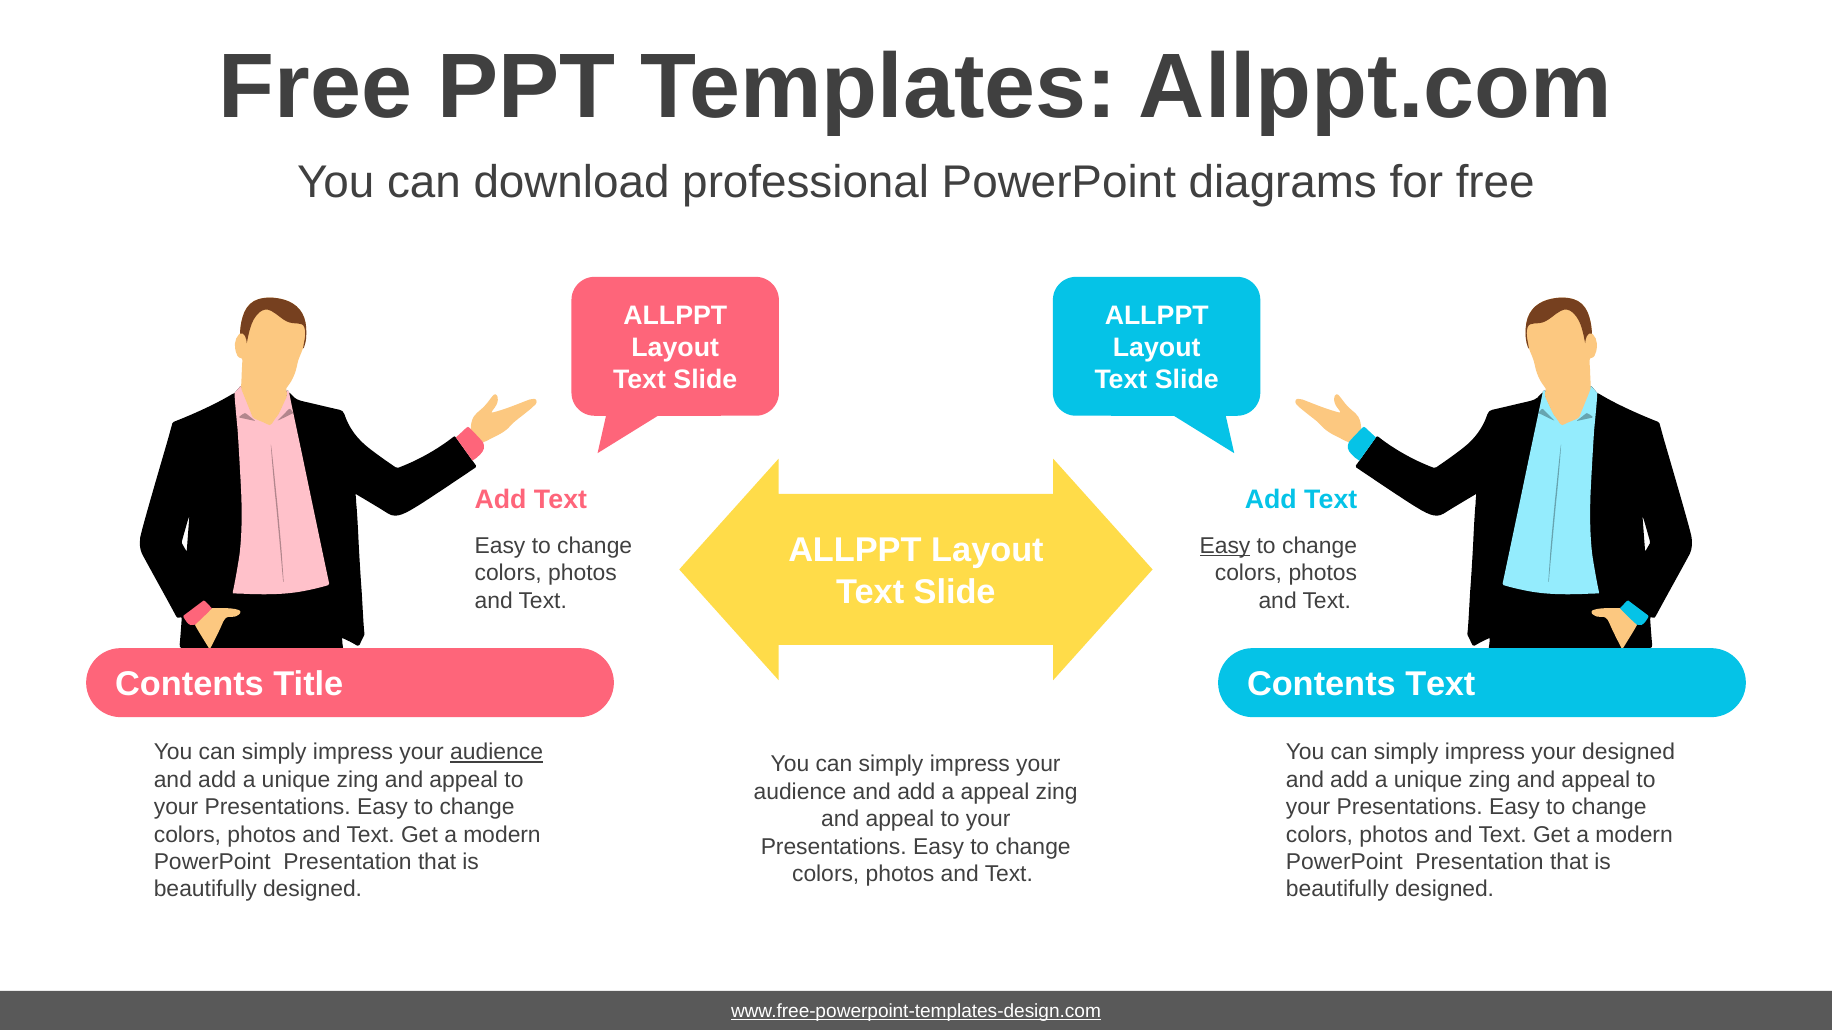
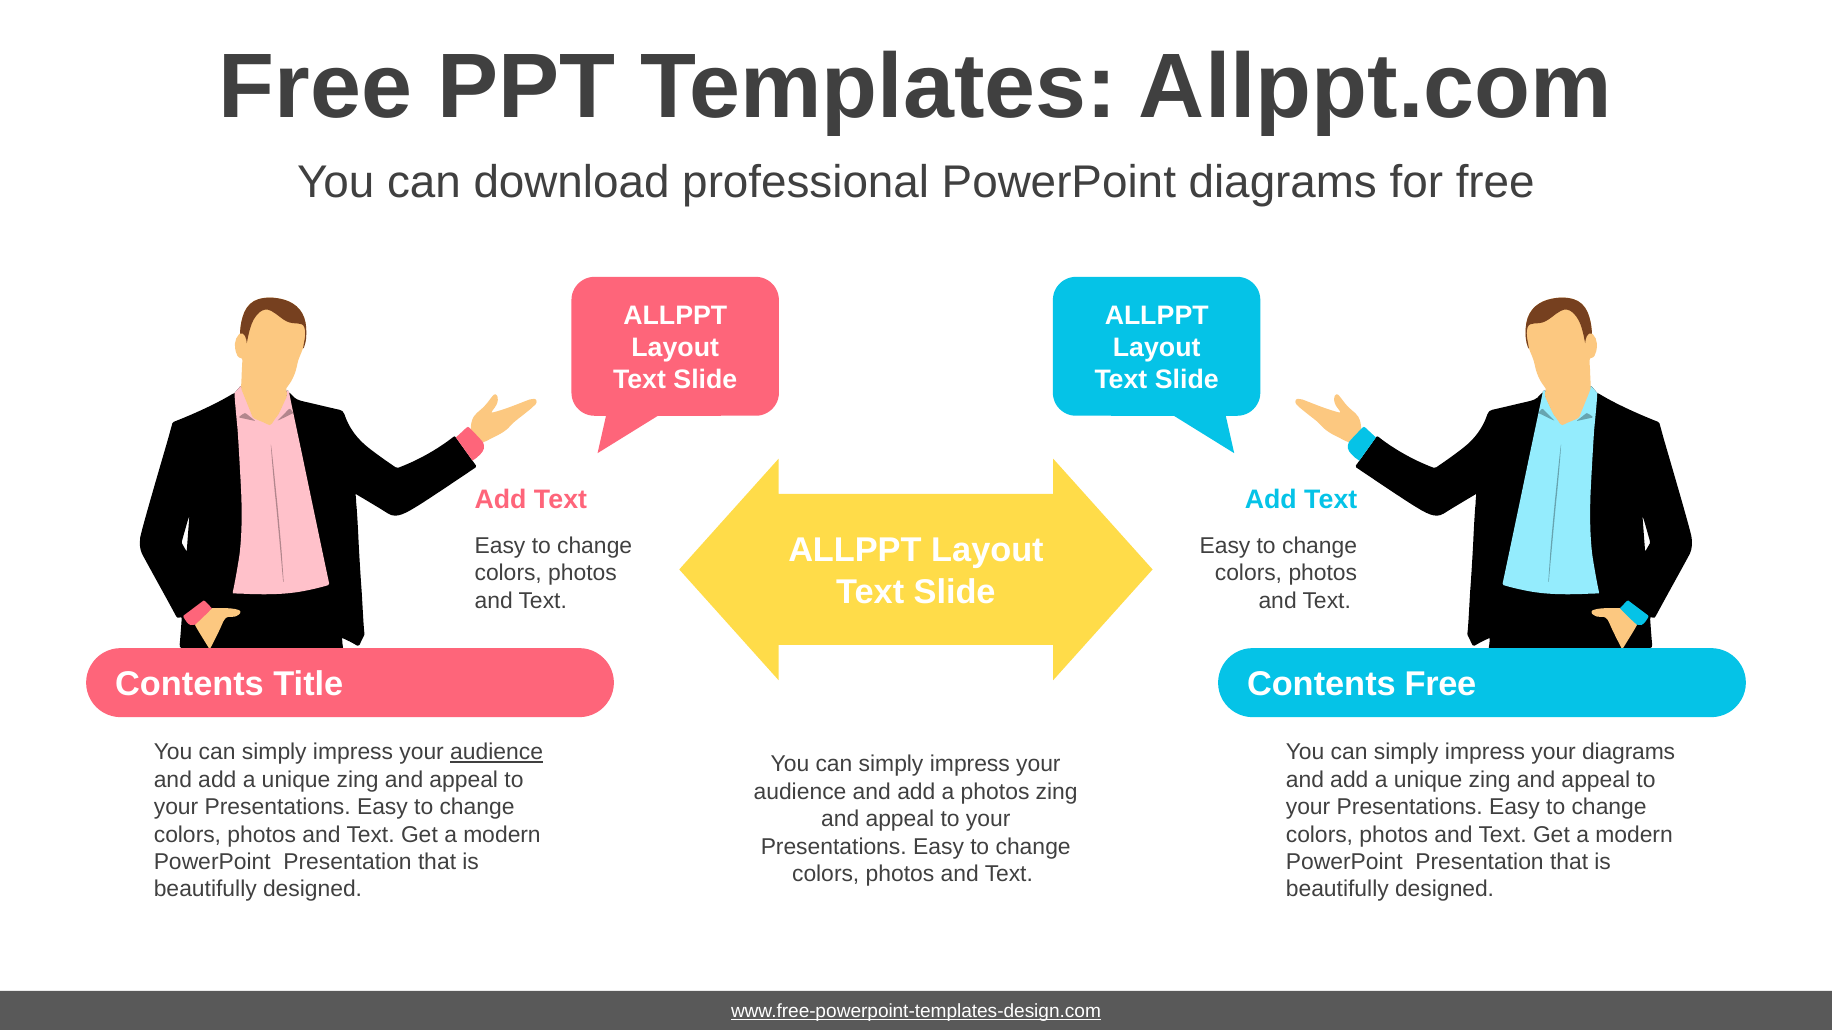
Easy at (1225, 546) underline: present -> none
Contents Text: Text -> Free
your designed: designed -> diagrams
a appeal: appeal -> photos
